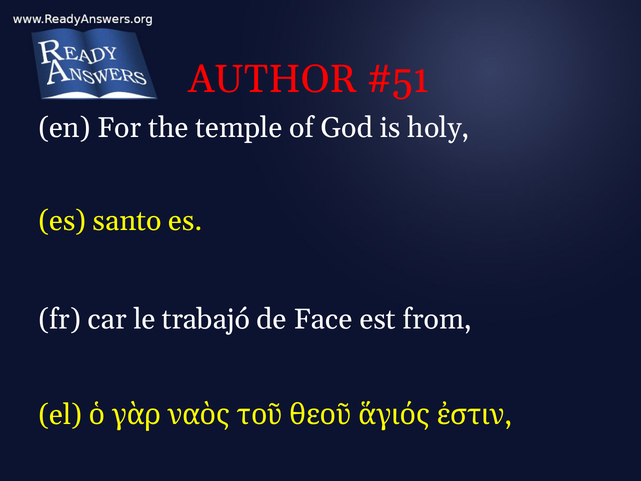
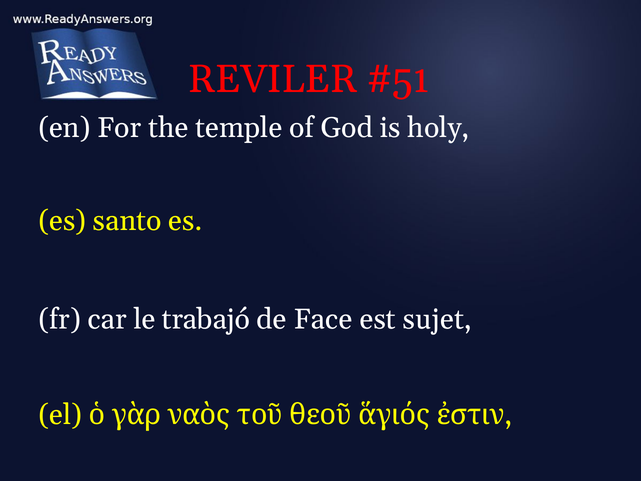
AUTHOR: AUTHOR -> REVILER
from: from -> sujet
